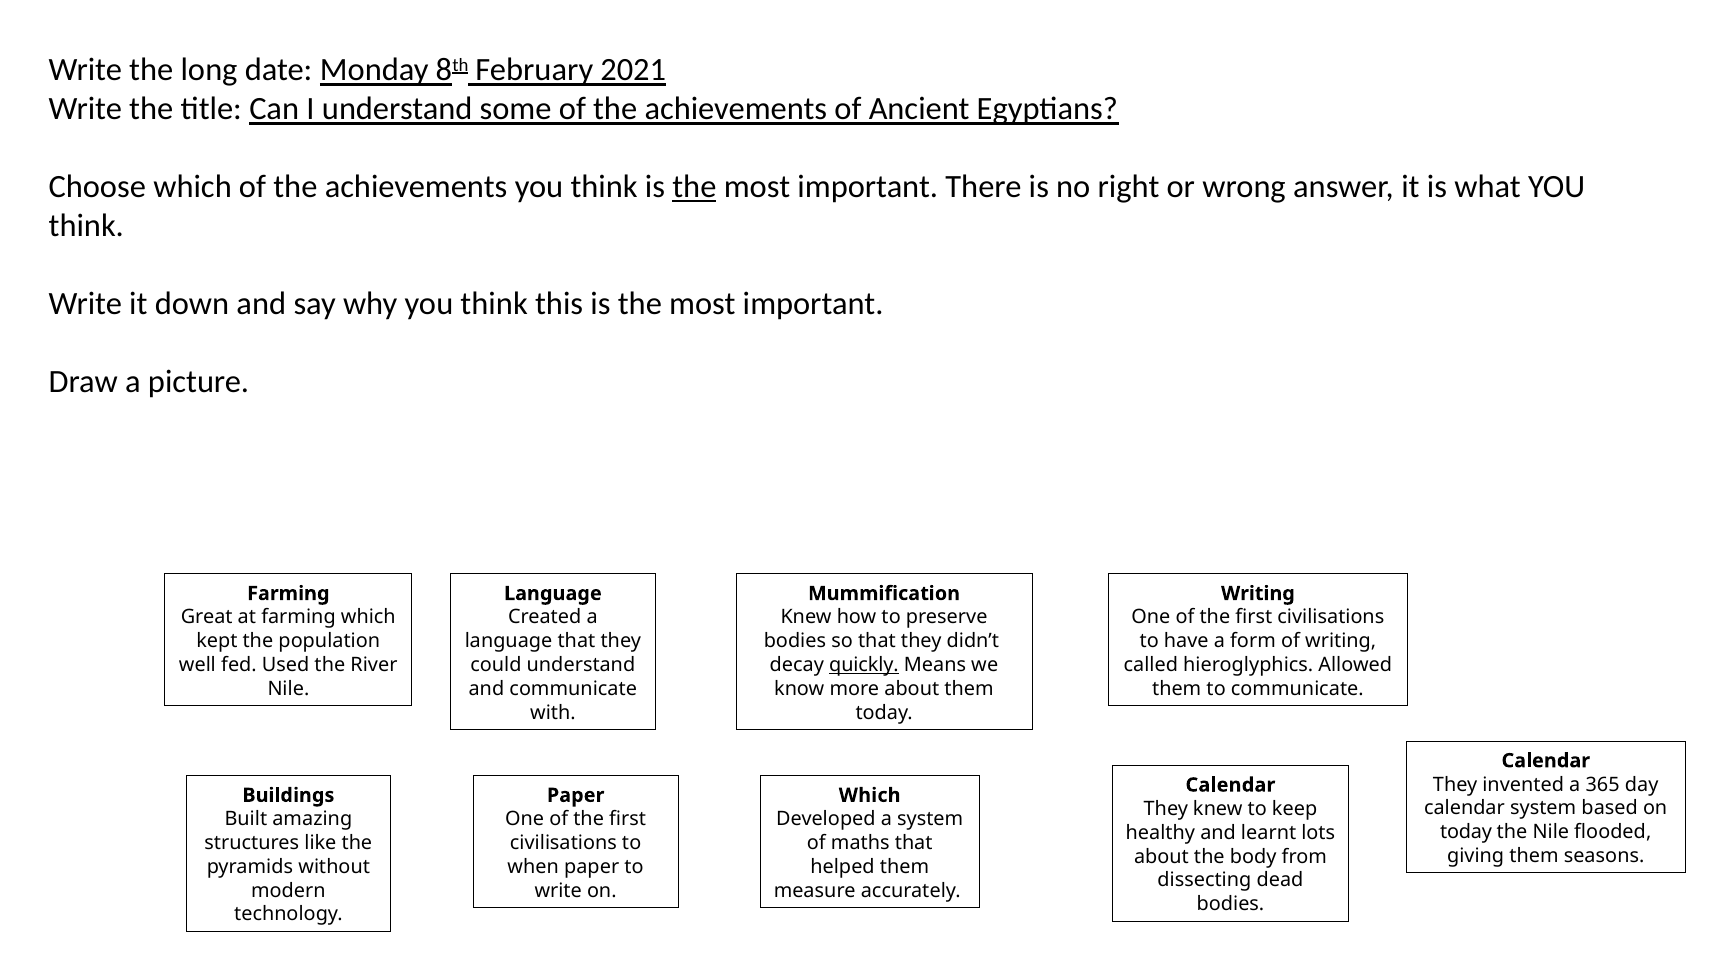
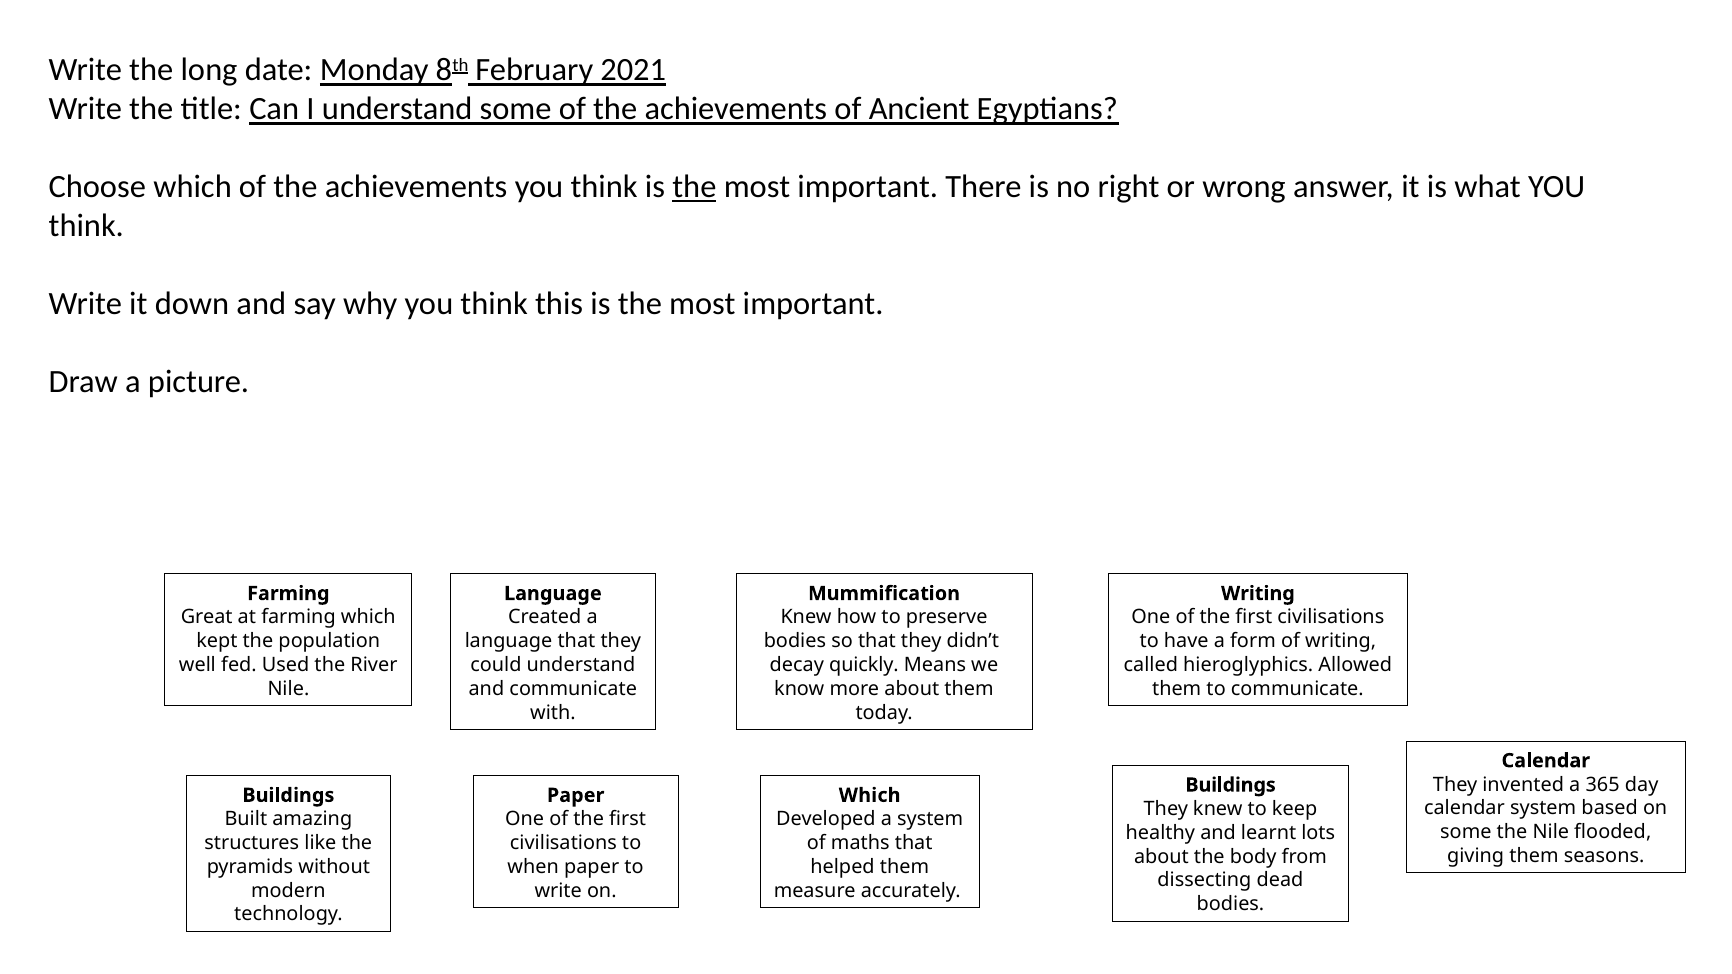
quickly underline: present -> none
Calendar at (1230, 785): Calendar -> Buildings
today at (1466, 832): today -> some
